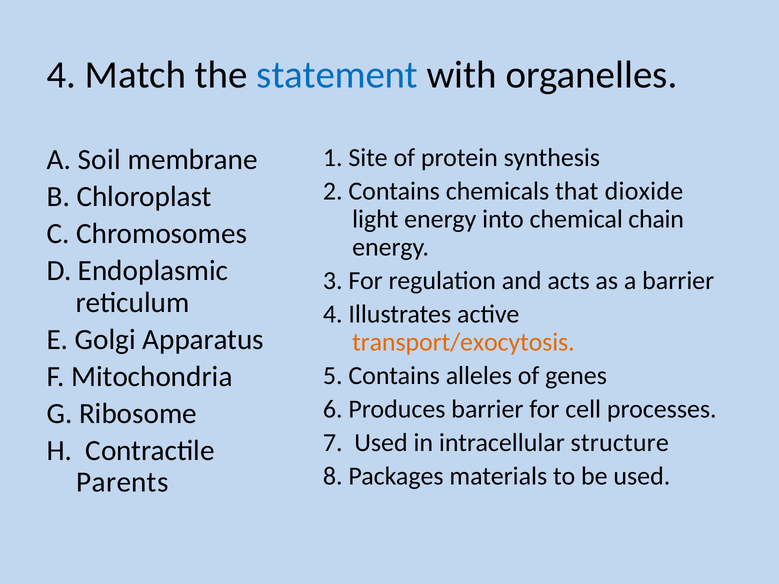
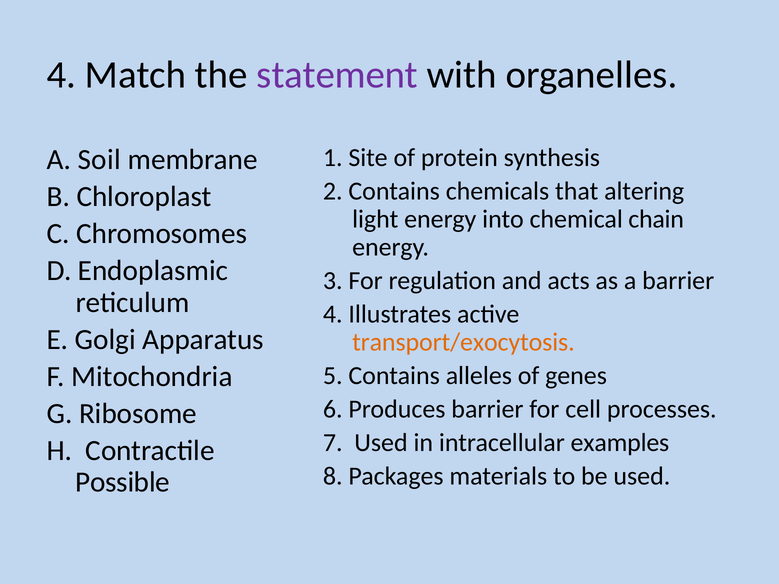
statement colour: blue -> purple
dioxide: dioxide -> altering
structure: structure -> examples
Parents: Parents -> Possible
